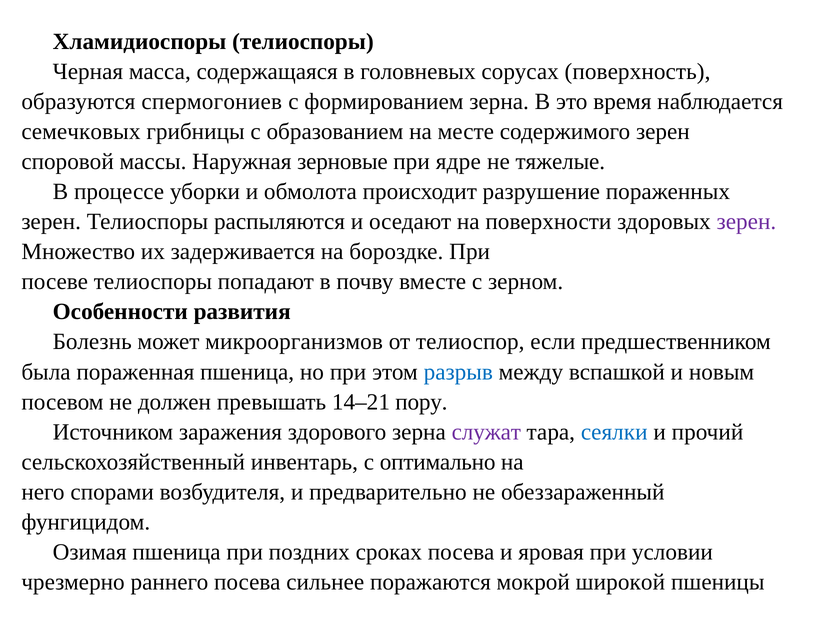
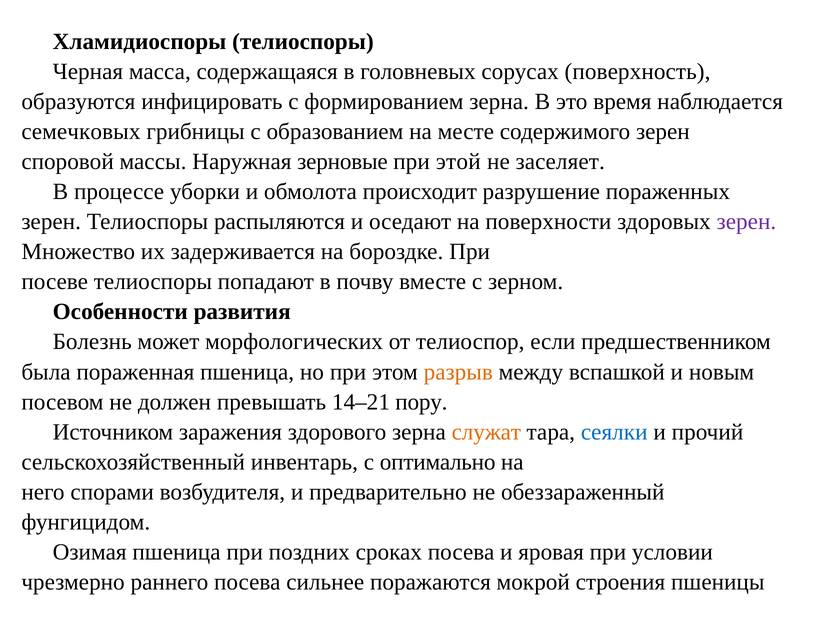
спермогониев: спермогониев -> инфицировать
ядре: ядре -> этой
тяжелые: тяжелые -> заселяет
микроорганизмов: микроорганизмов -> морфологических
разрыв colour: blue -> orange
служат colour: purple -> orange
широкой: широкой -> строения
